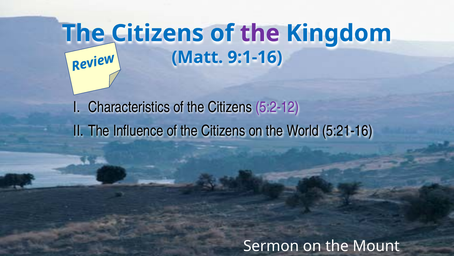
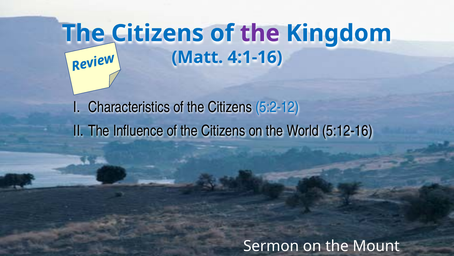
9:1-16: 9:1-16 -> 4:1-16
5:2-12 colour: purple -> blue
5:21-16: 5:21-16 -> 5:12-16
